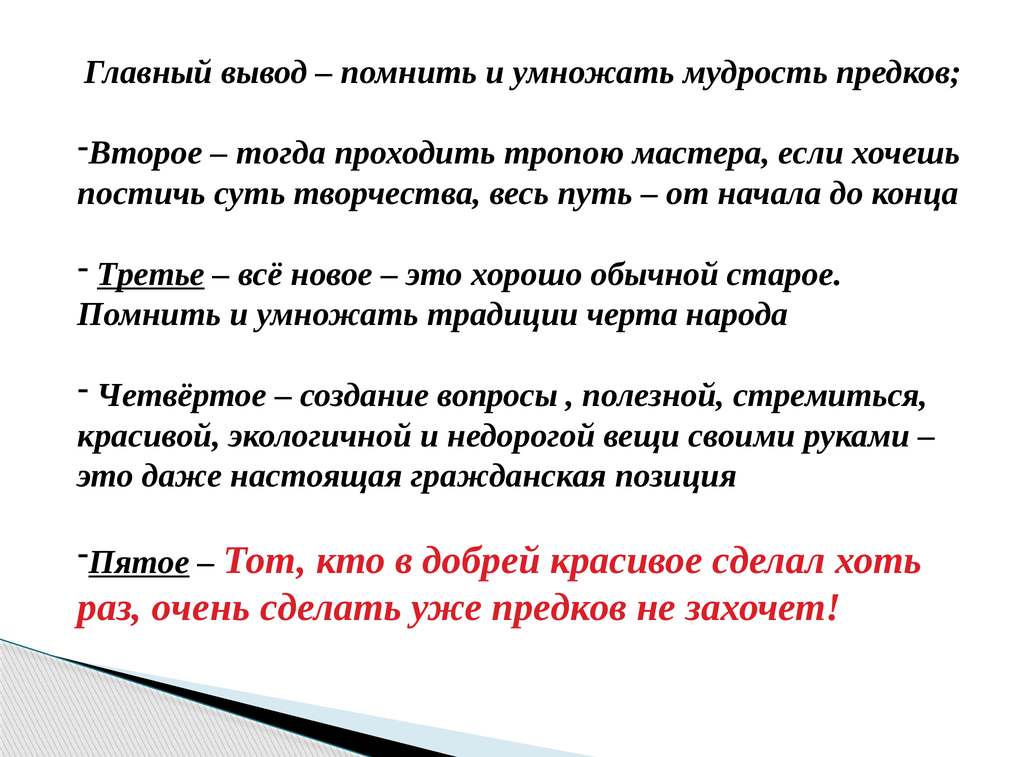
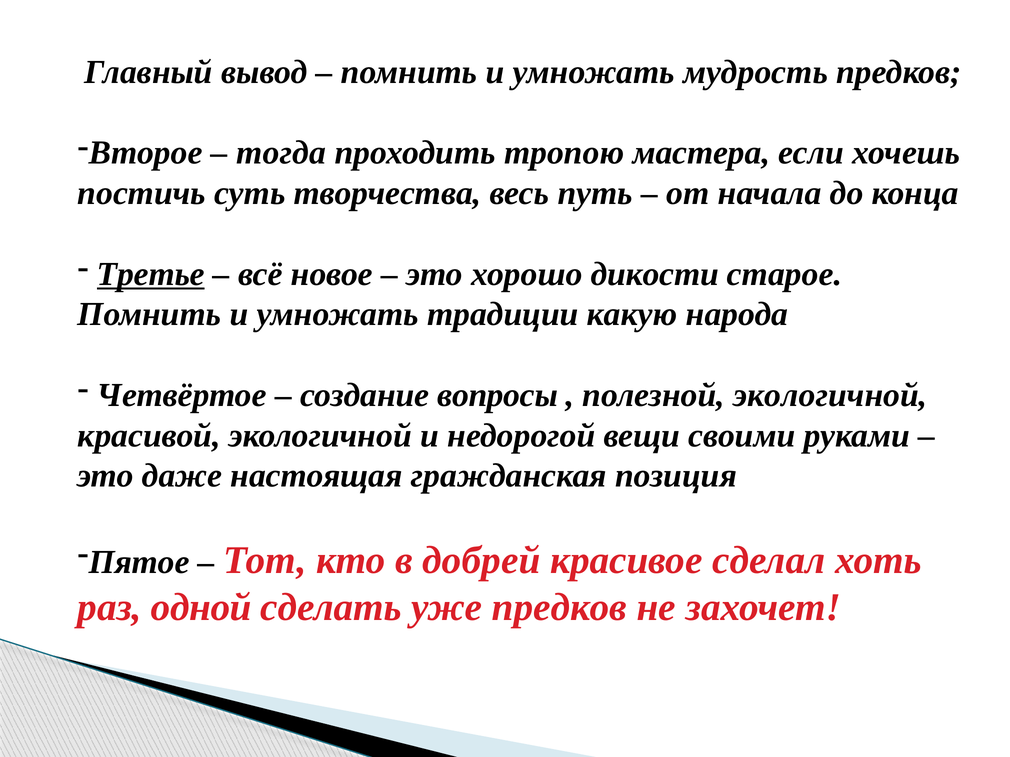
обычной: обычной -> дикости
черта: черта -> какую
полезной стремиться: стремиться -> экологичной
Пятое underline: present -> none
очень: очень -> одной
